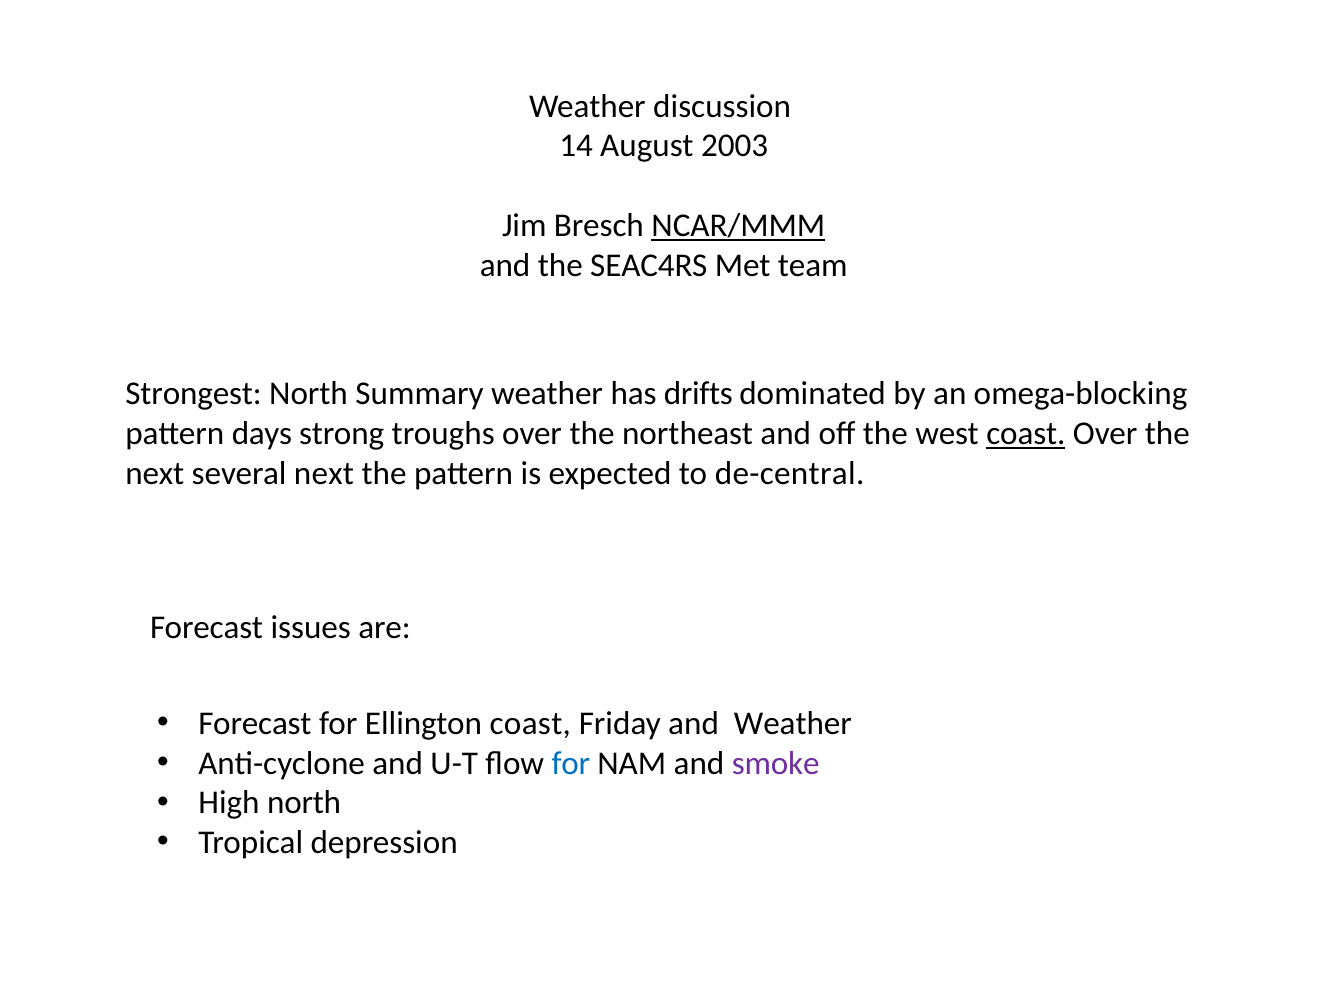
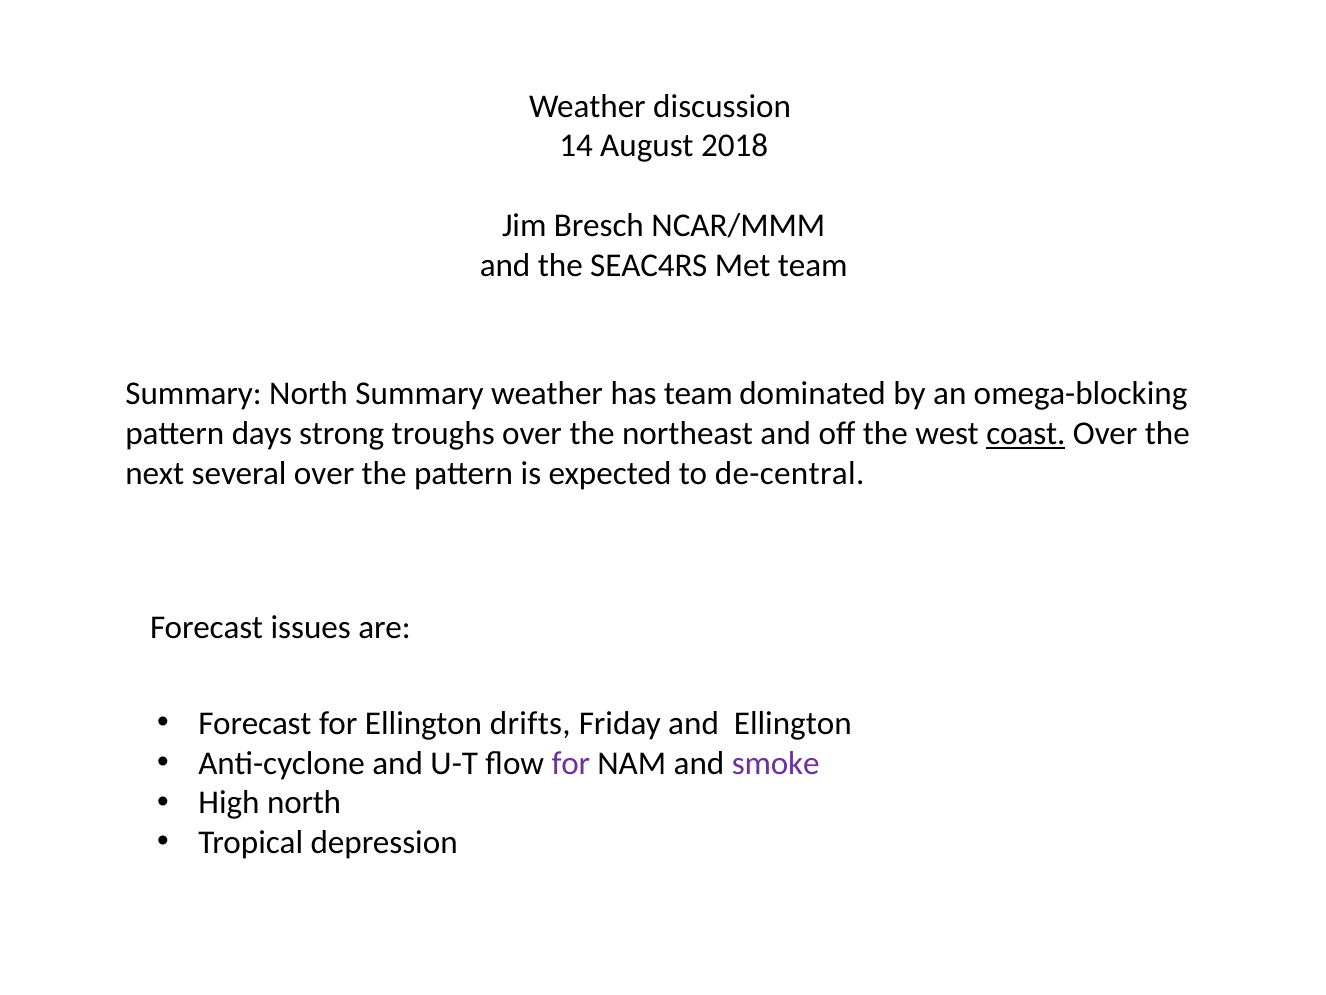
2003: 2003 -> 2018
NCAR/MMM underline: present -> none
Strongest at (194, 394): Strongest -> Summary
has drifts: drifts -> team
several next: next -> over
Ellington coast: coast -> drifts
and Weather: Weather -> Ellington
for at (571, 763) colour: blue -> purple
